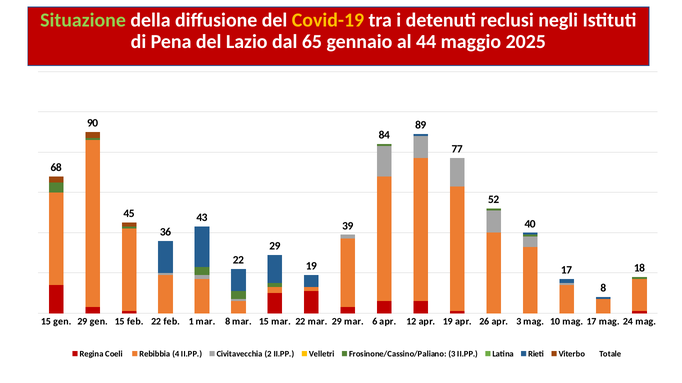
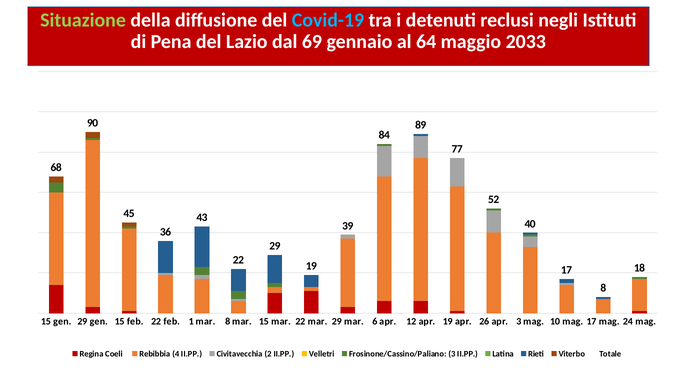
Covid-19 colour: yellow -> light blue
65: 65 -> 69
44: 44 -> 64
2025: 2025 -> 2033
